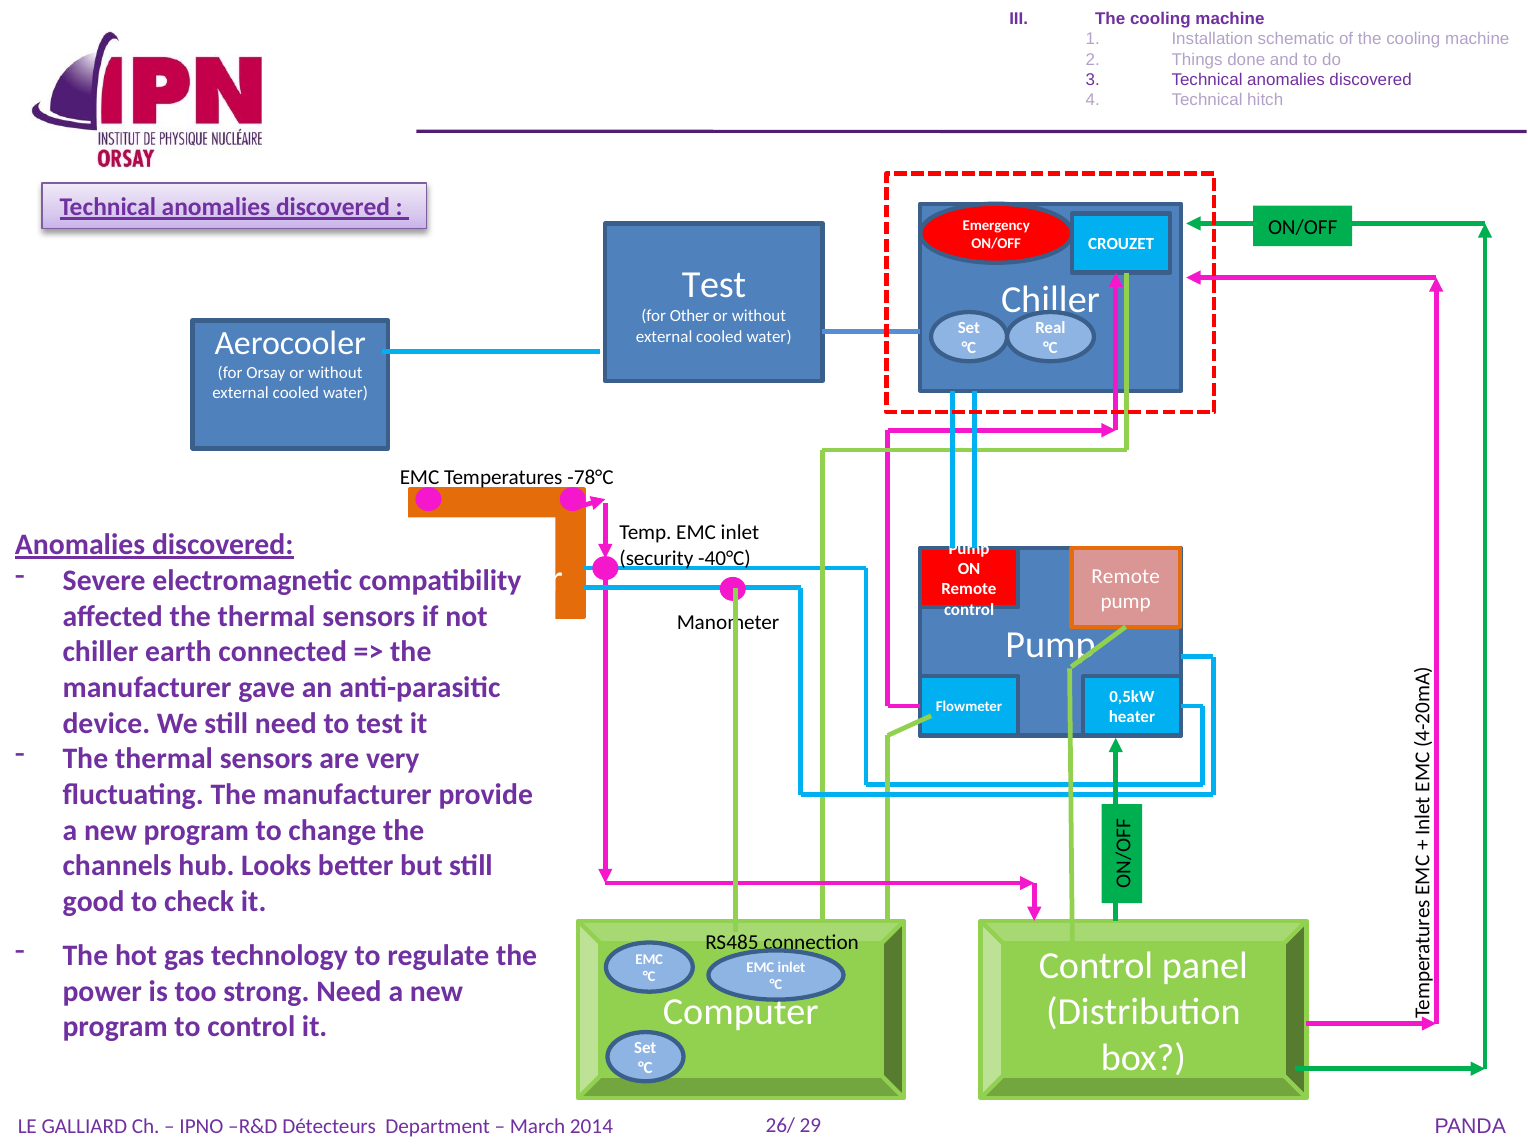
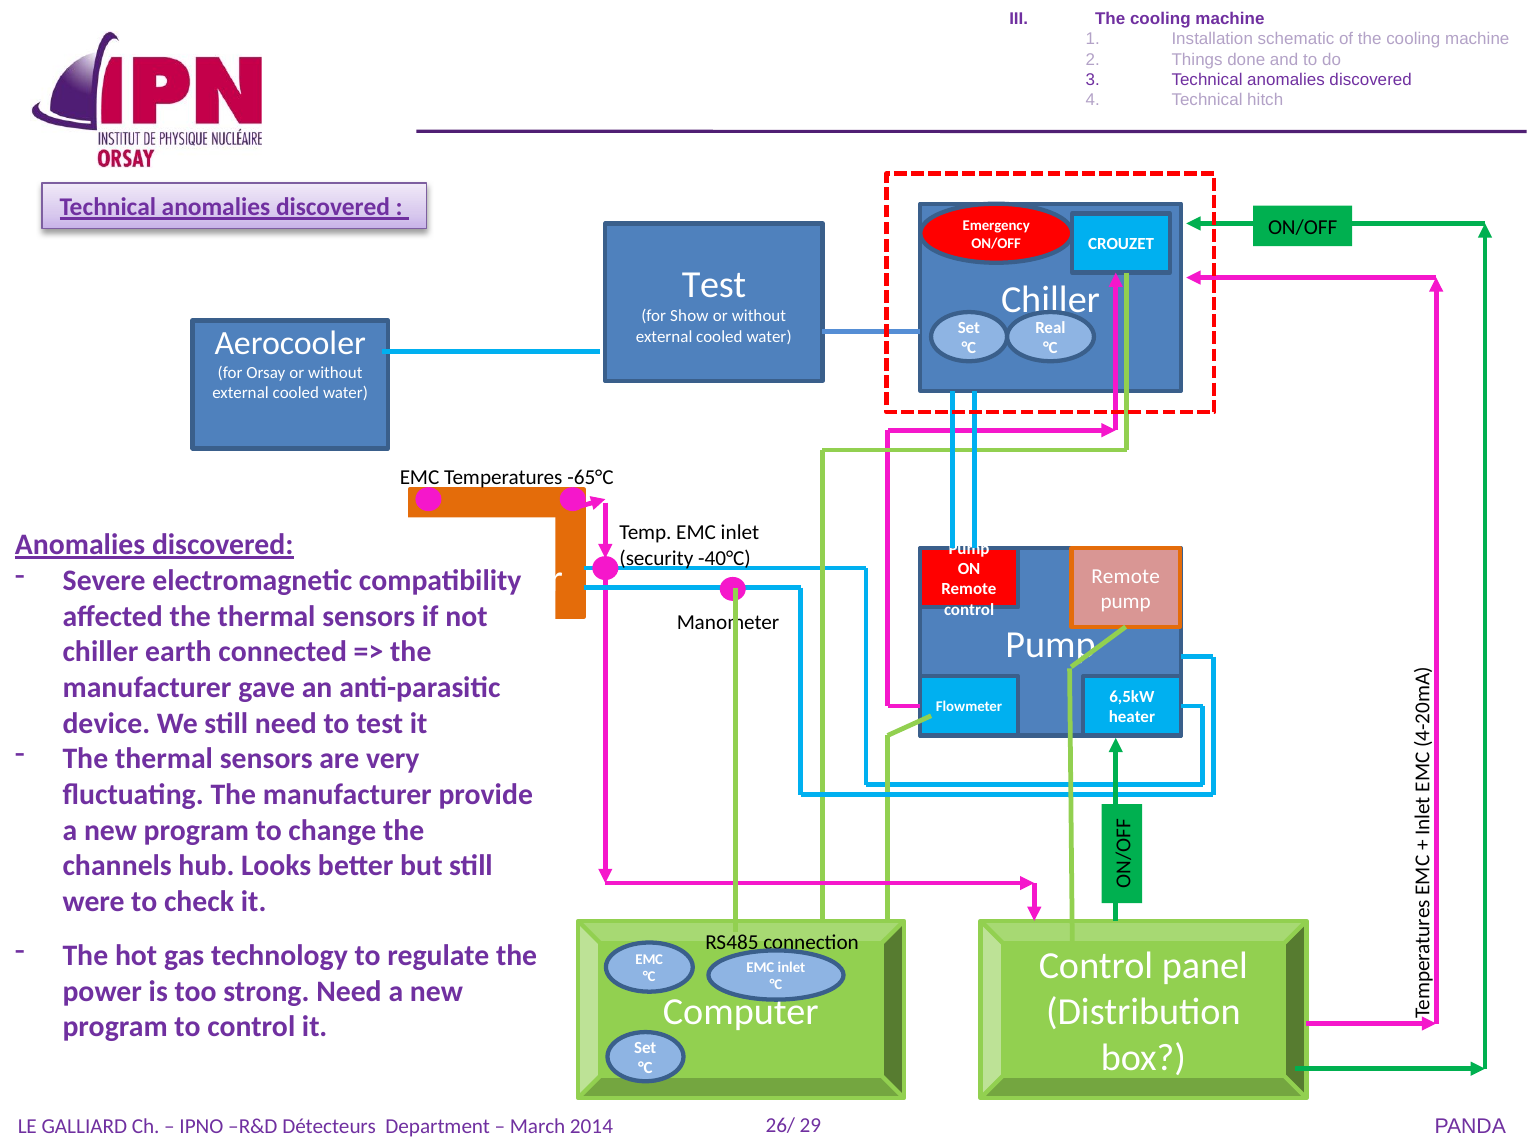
Other: Other -> Show
-78°C: -78°C -> -65°C
0,5kW: 0,5kW -> 6,5kW
good: good -> were
